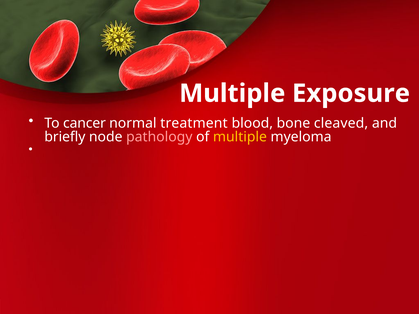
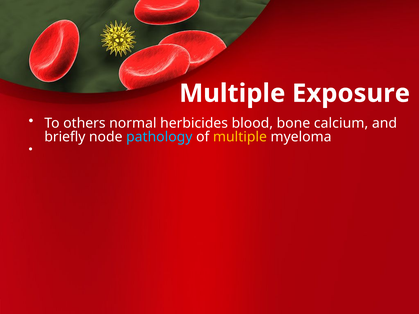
cancer: cancer -> others
treatment: treatment -> herbicides
cleaved: cleaved -> calcium
pathology colour: pink -> light blue
